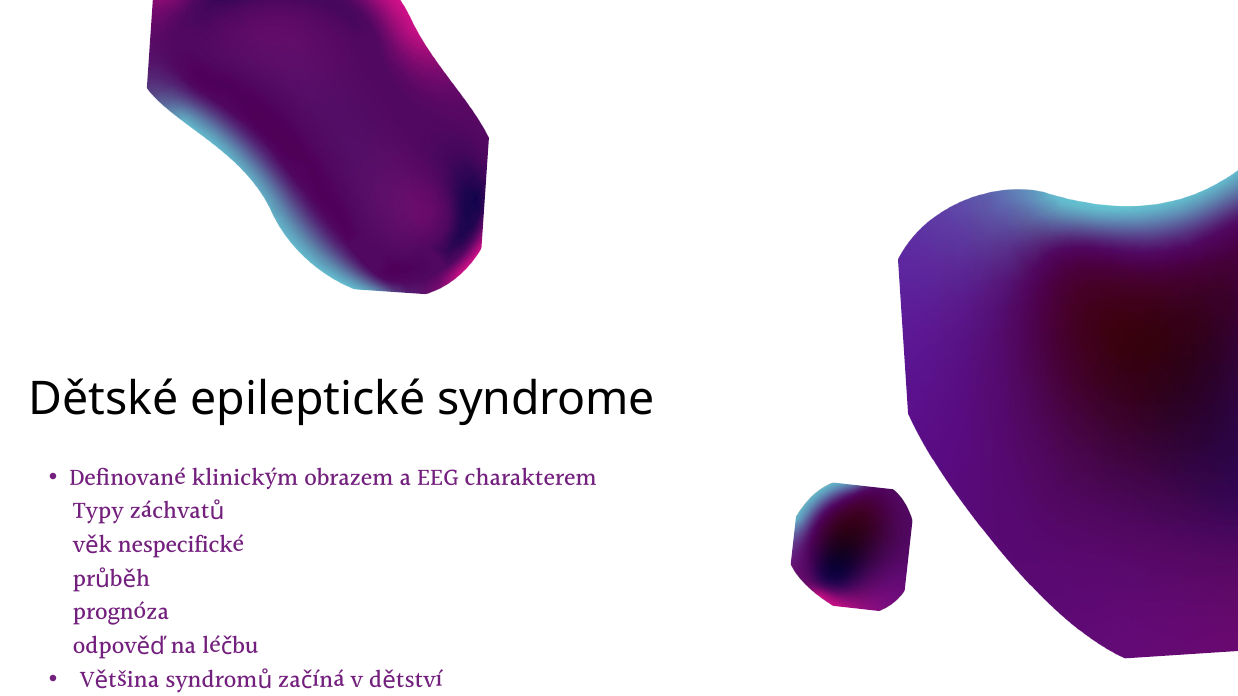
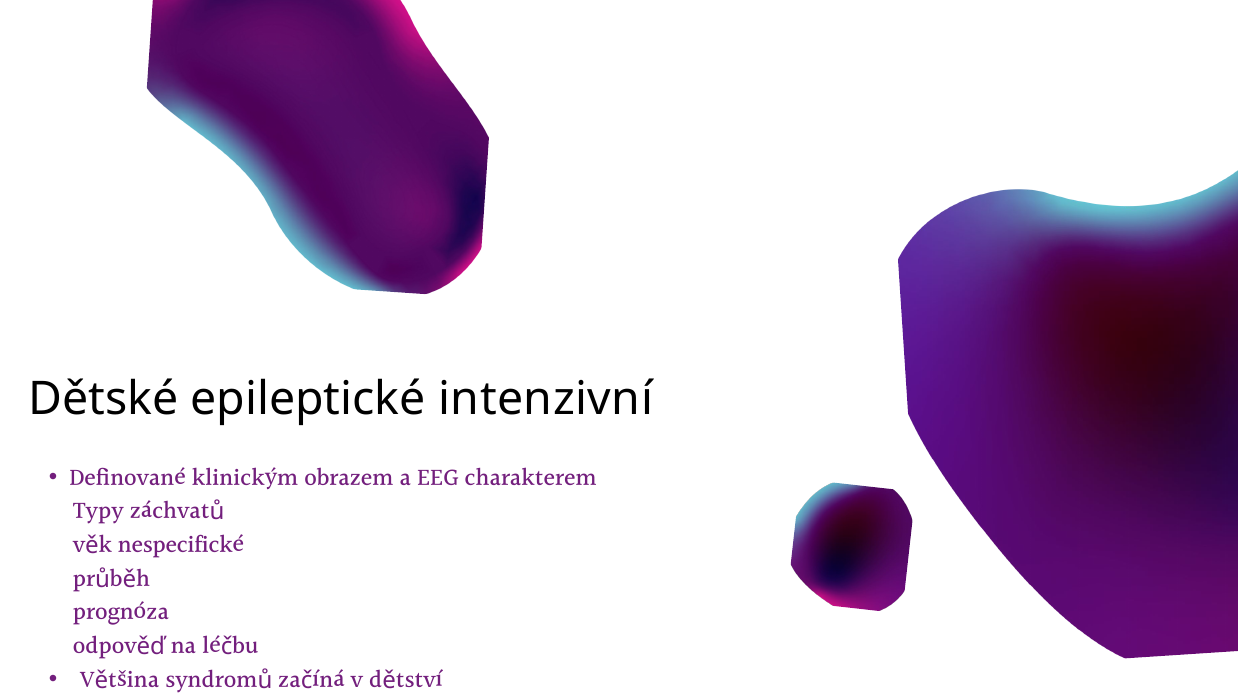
epileptické syndrome: syndrome -> intenzivní
